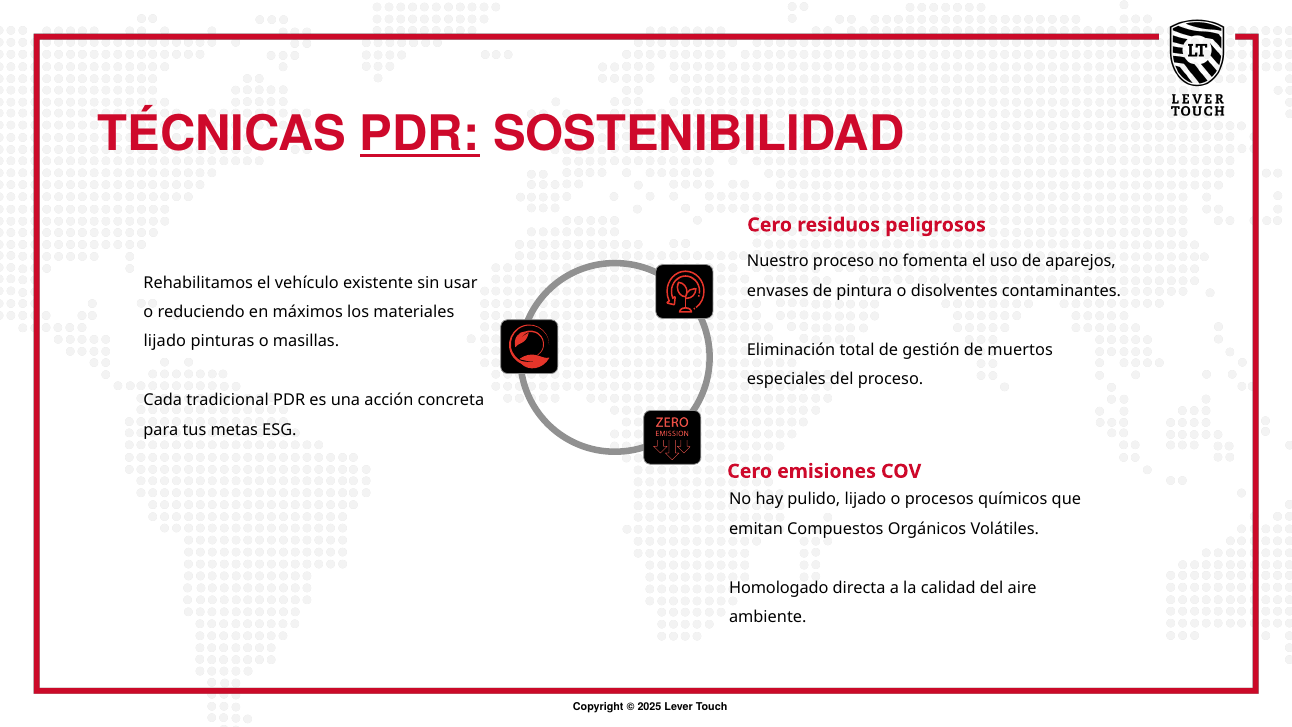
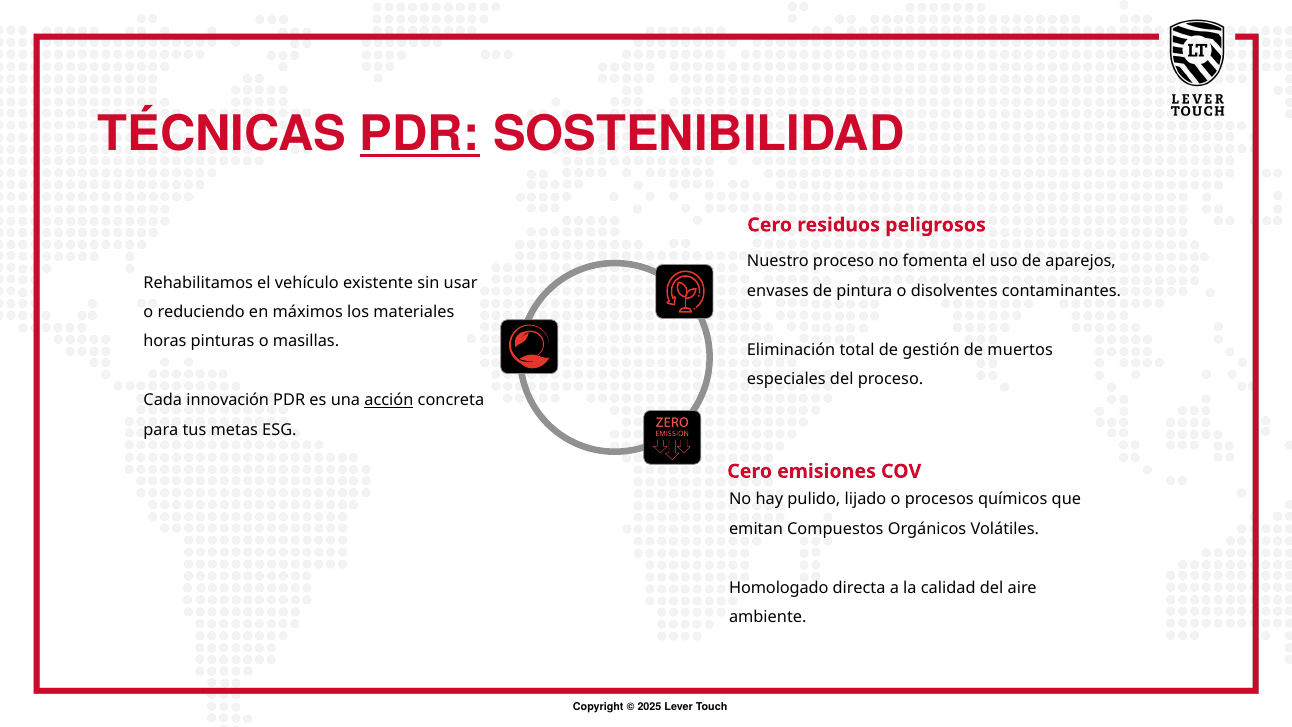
lijado at (165, 341): lijado -> horas
tradicional: tradicional -> innovación
acción underline: none -> present
